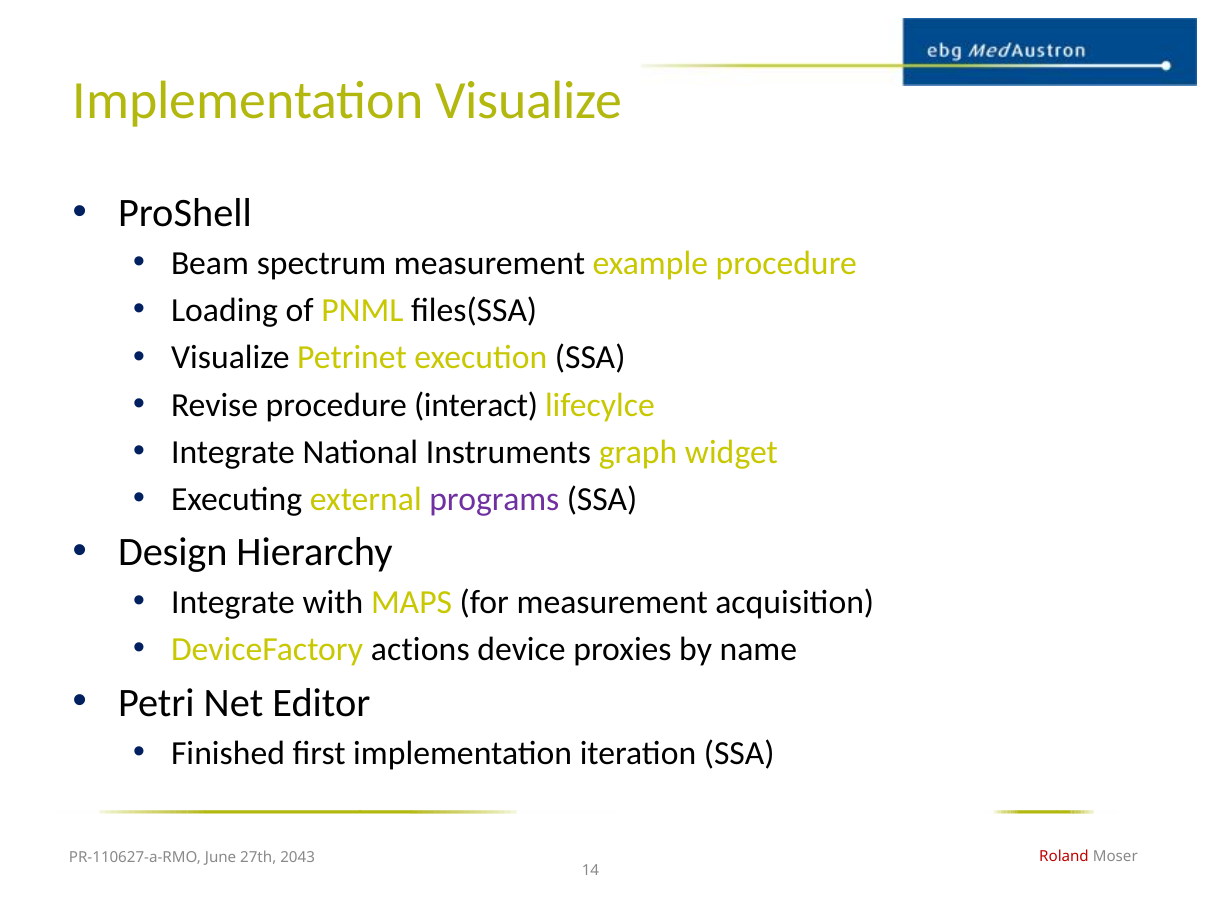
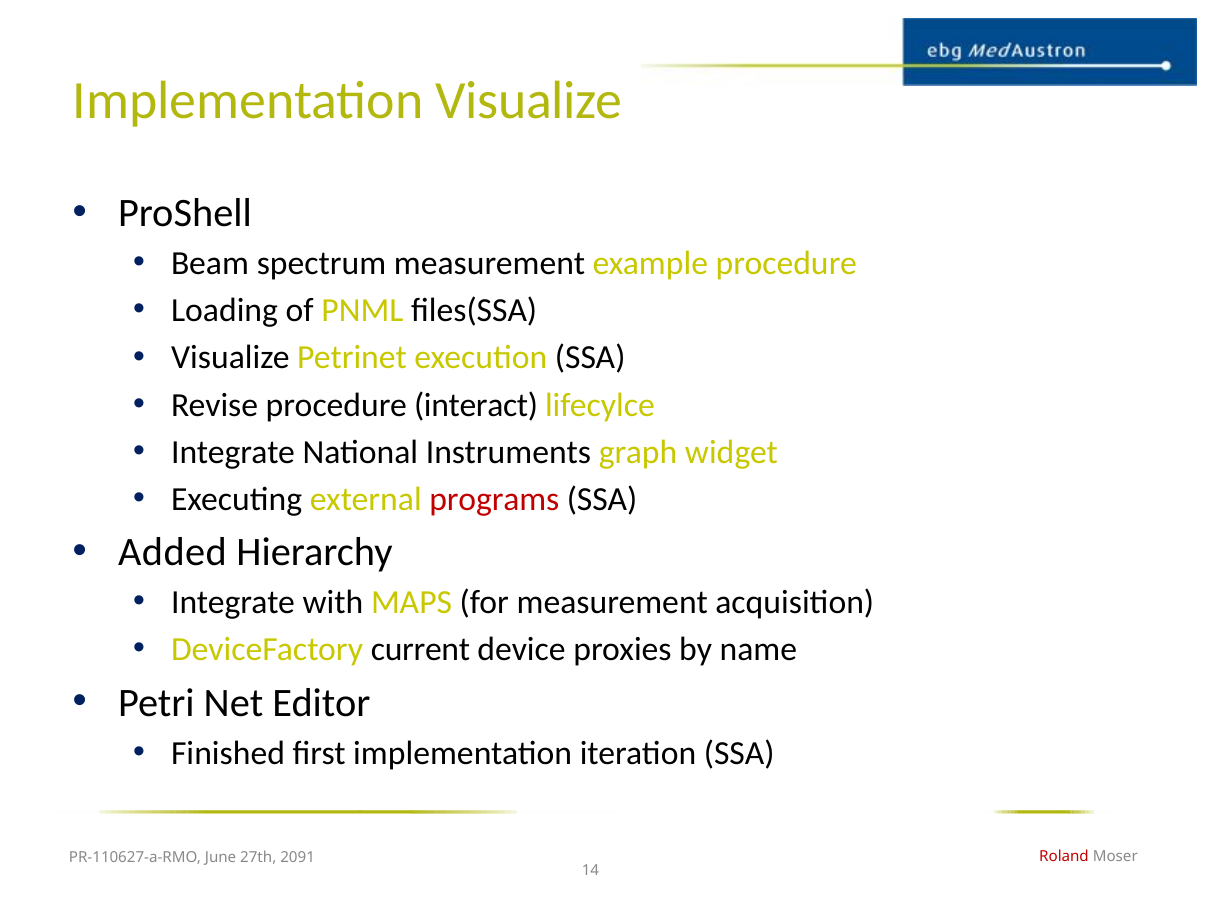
programs colour: purple -> red
Design: Design -> Added
actions: actions -> current
2043: 2043 -> 2091
